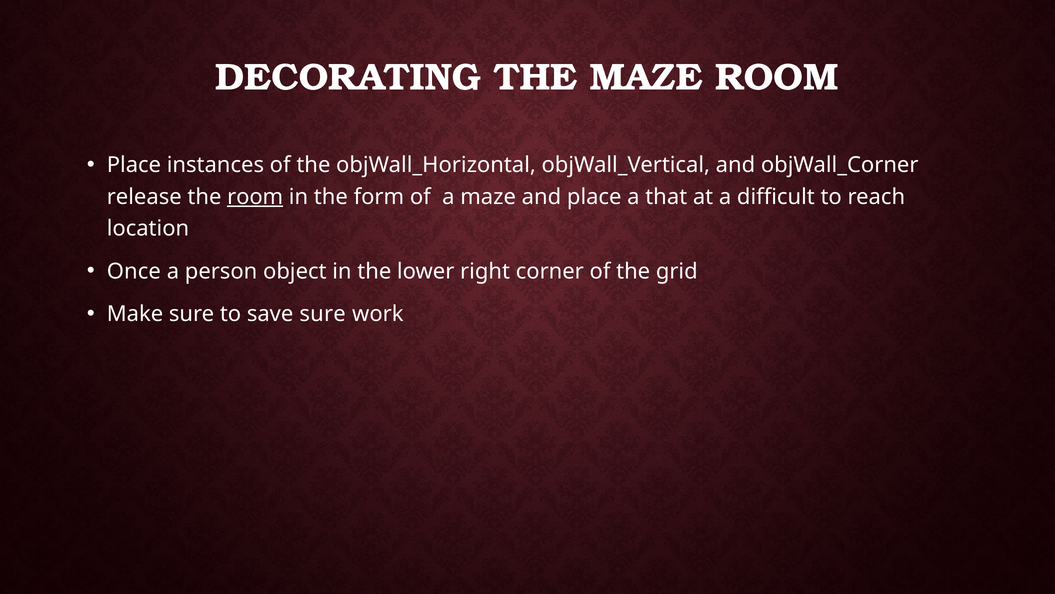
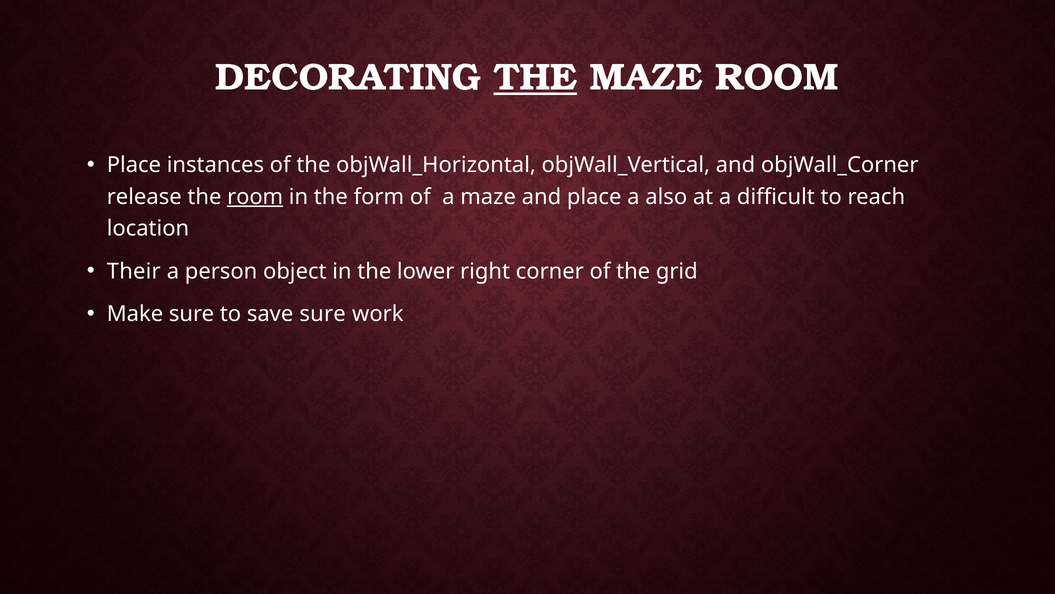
THE at (535, 78) underline: none -> present
that: that -> also
Once: Once -> Their
